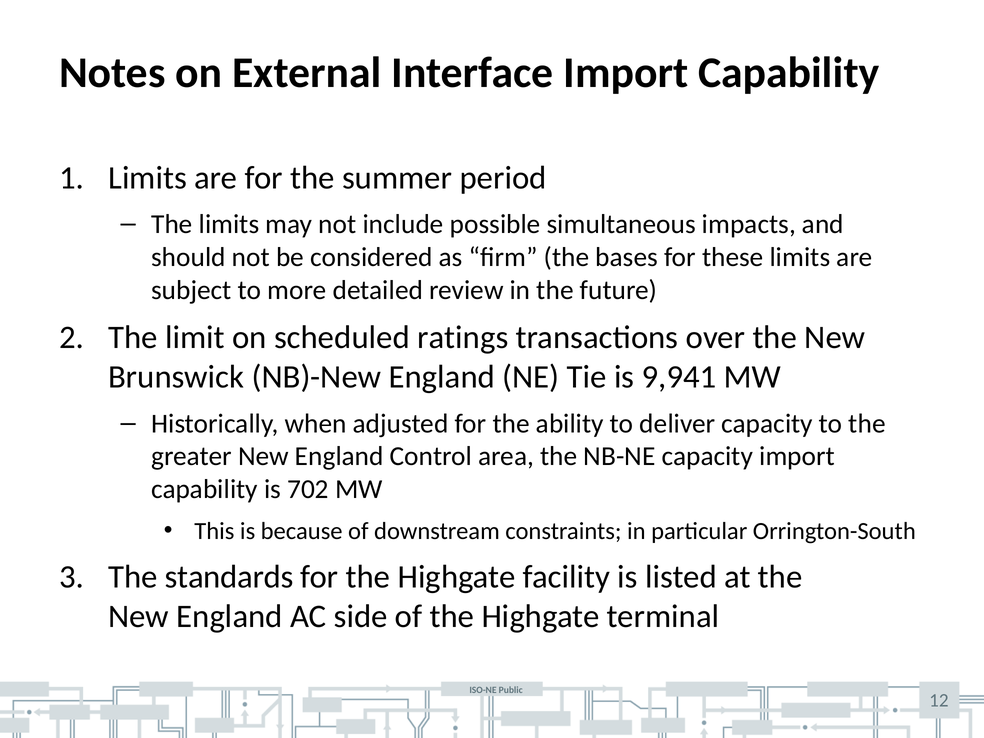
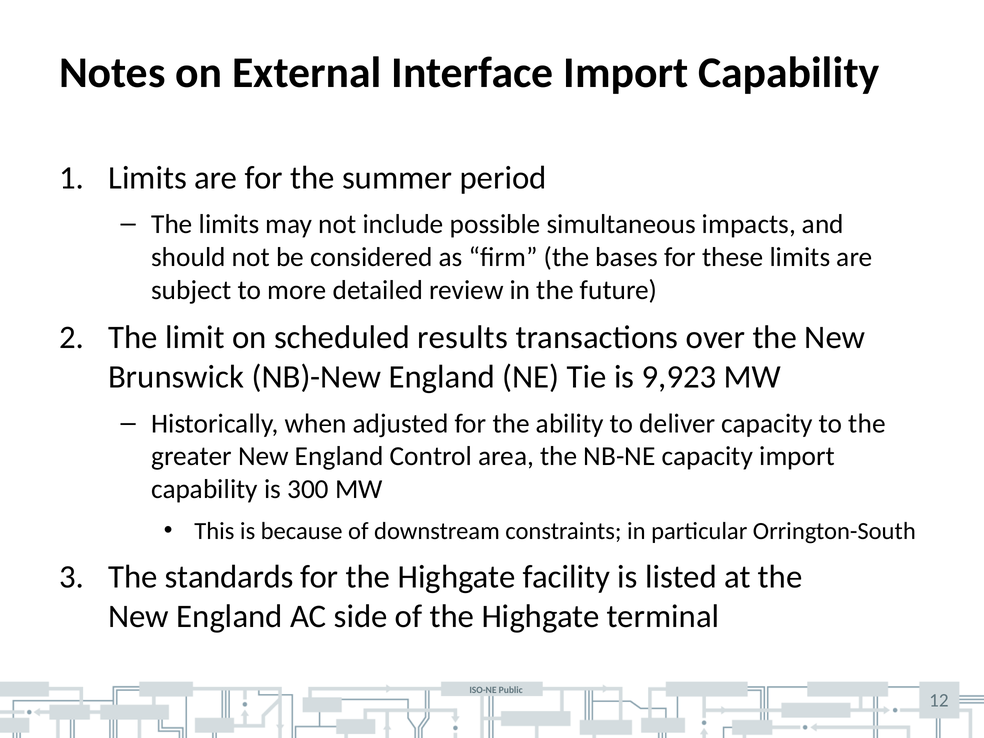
ratings: ratings -> results
9,941: 9,941 -> 9,923
702: 702 -> 300
